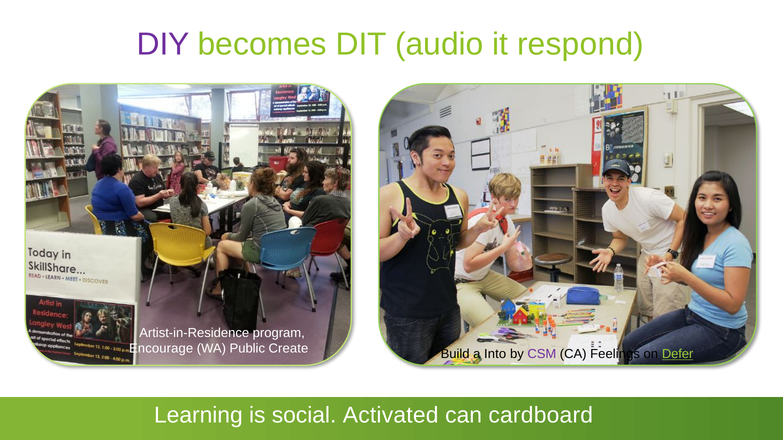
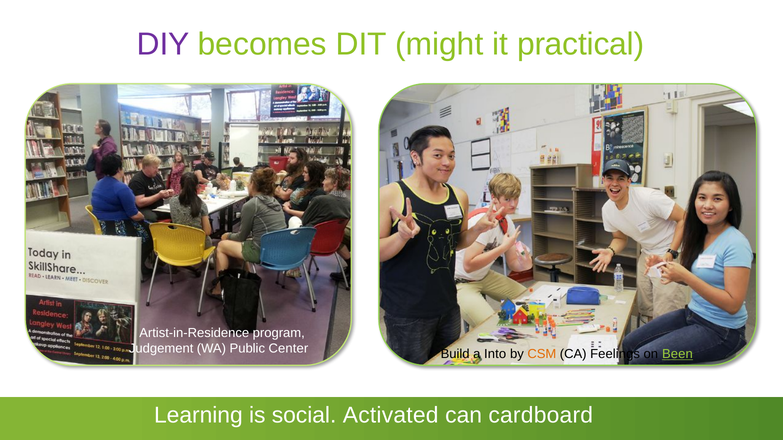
audio: audio -> might
respond: respond -> practical
Encourage: Encourage -> Judgement
Create: Create -> Center
CSM colour: purple -> orange
Defer: Defer -> Been
